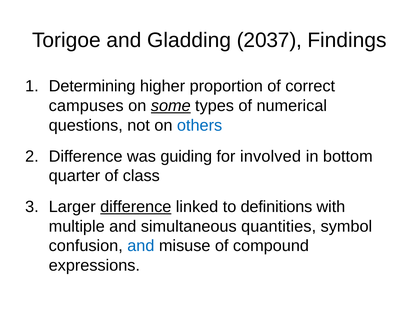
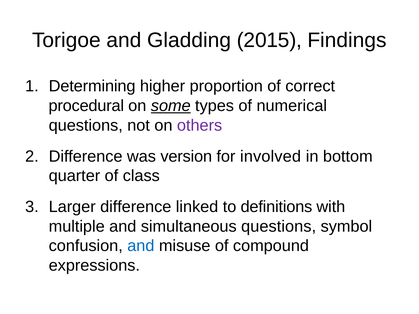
2037: 2037 -> 2015
campuses: campuses -> procedural
others colour: blue -> purple
guiding: guiding -> version
difference at (136, 207) underline: present -> none
simultaneous quantities: quantities -> questions
